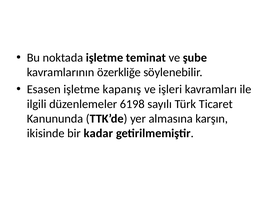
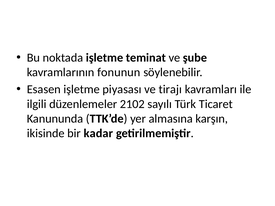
özerkliğe: özerkliğe -> fonunun
kapanış: kapanış -> piyasası
işleri: işleri -> tirajı
6198: 6198 -> 2102
